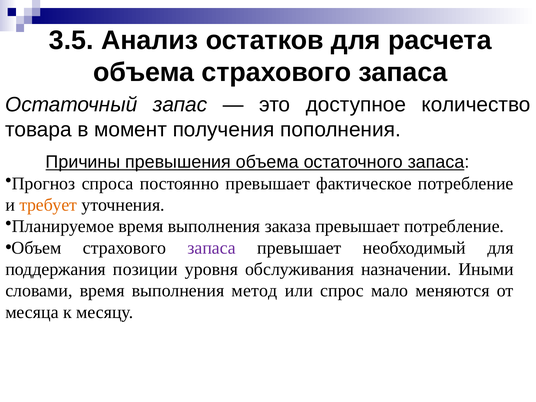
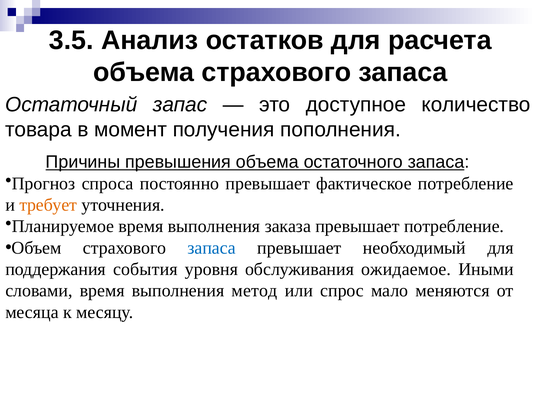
запаса at (212, 248) colour: purple -> blue
позиции: позиции -> события
назначении: назначении -> ожидаемое
